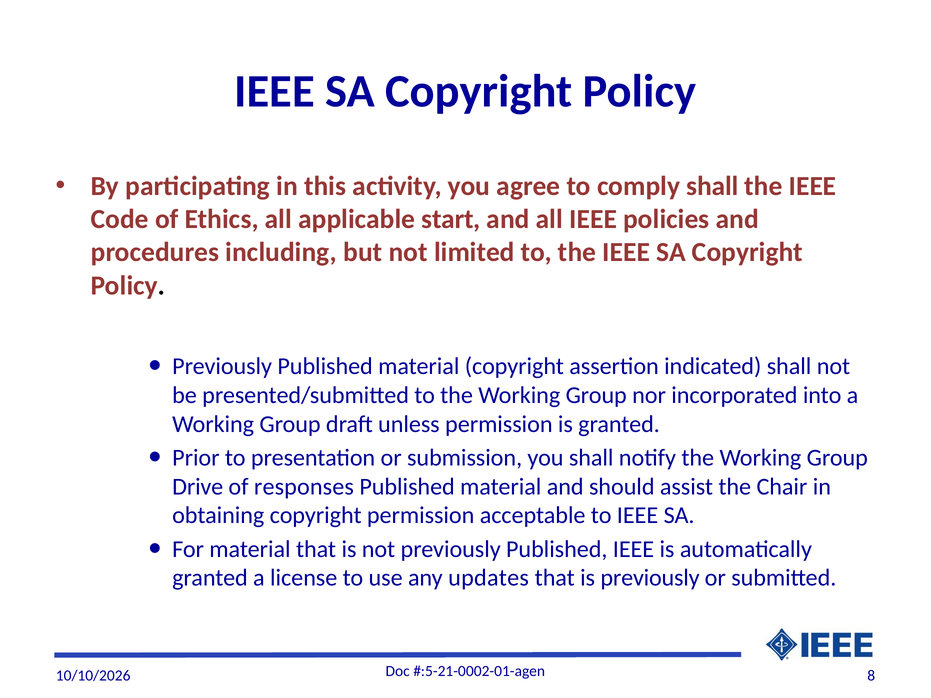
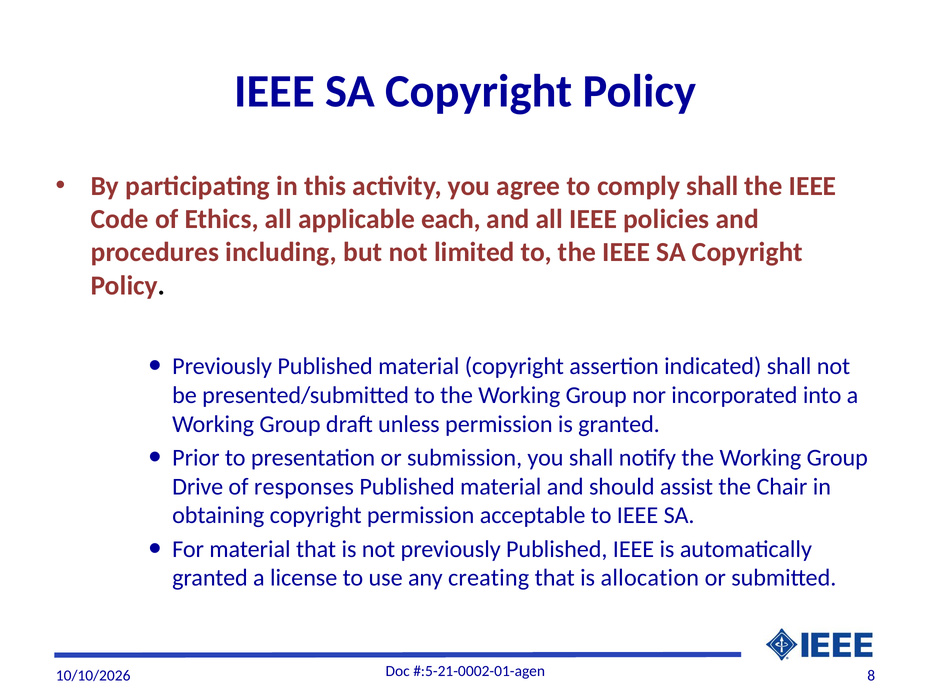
start: start -> each
updates: updates -> creating
is previously: previously -> allocation
